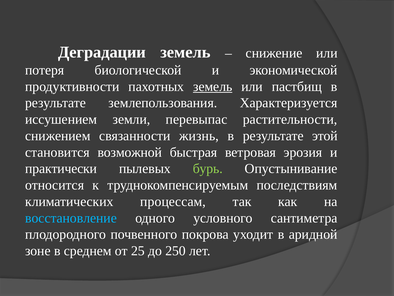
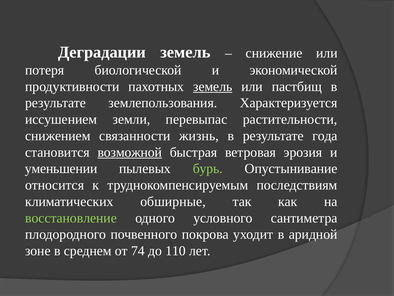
этой: этой -> года
возможной underline: none -> present
практически: практически -> уменьшении
процессам: процессам -> обширные
восстановление colour: light blue -> light green
25: 25 -> 74
250: 250 -> 110
